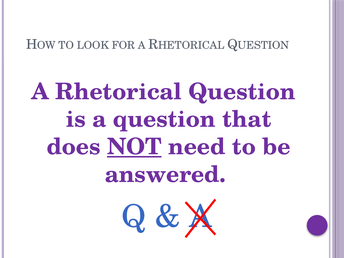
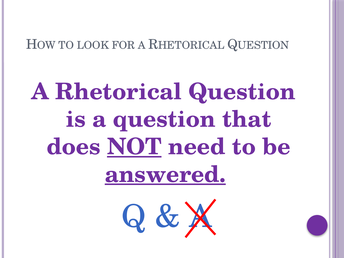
answered underline: none -> present
